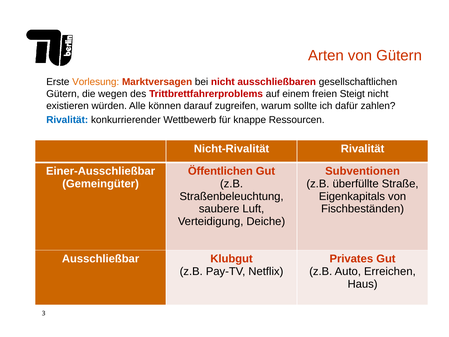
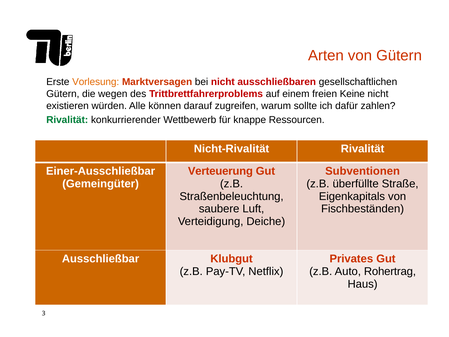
Steigt: Steigt -> Keine
Rivalität at (67, 120) colour: blue -> green
Öffentlichen: Öffentlichen -> Verteuerung
Erreichen: Erreichen -> Rohertrag
